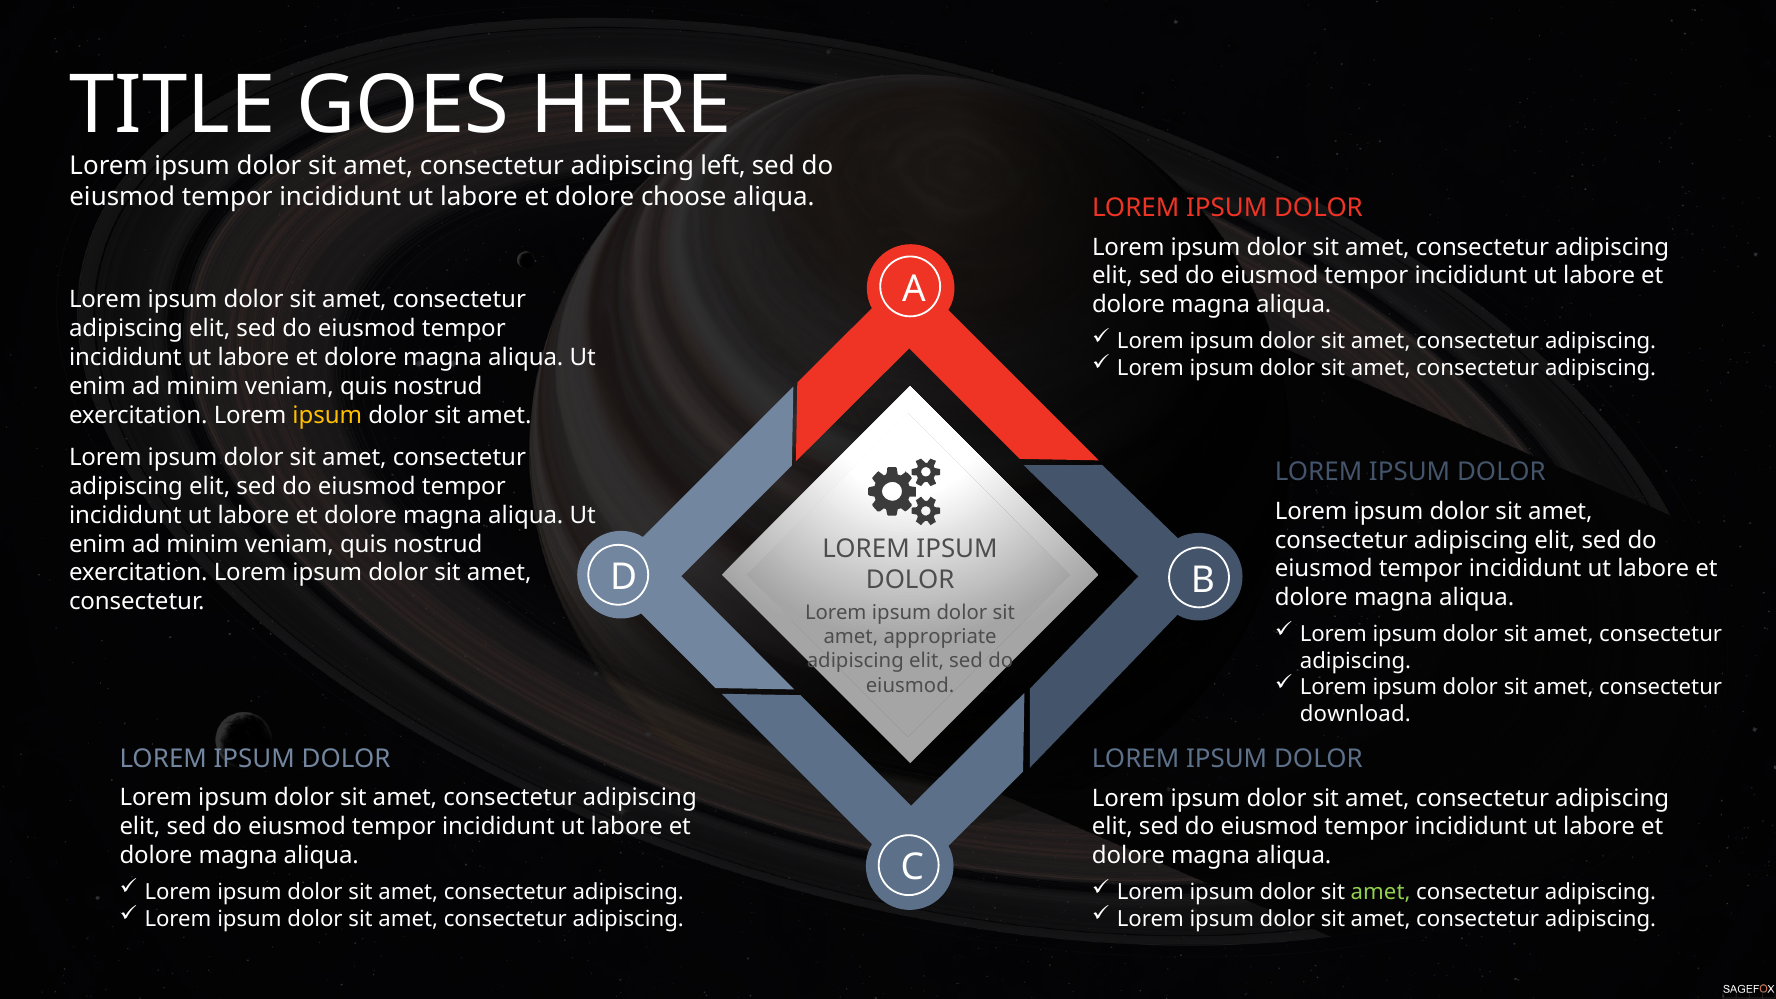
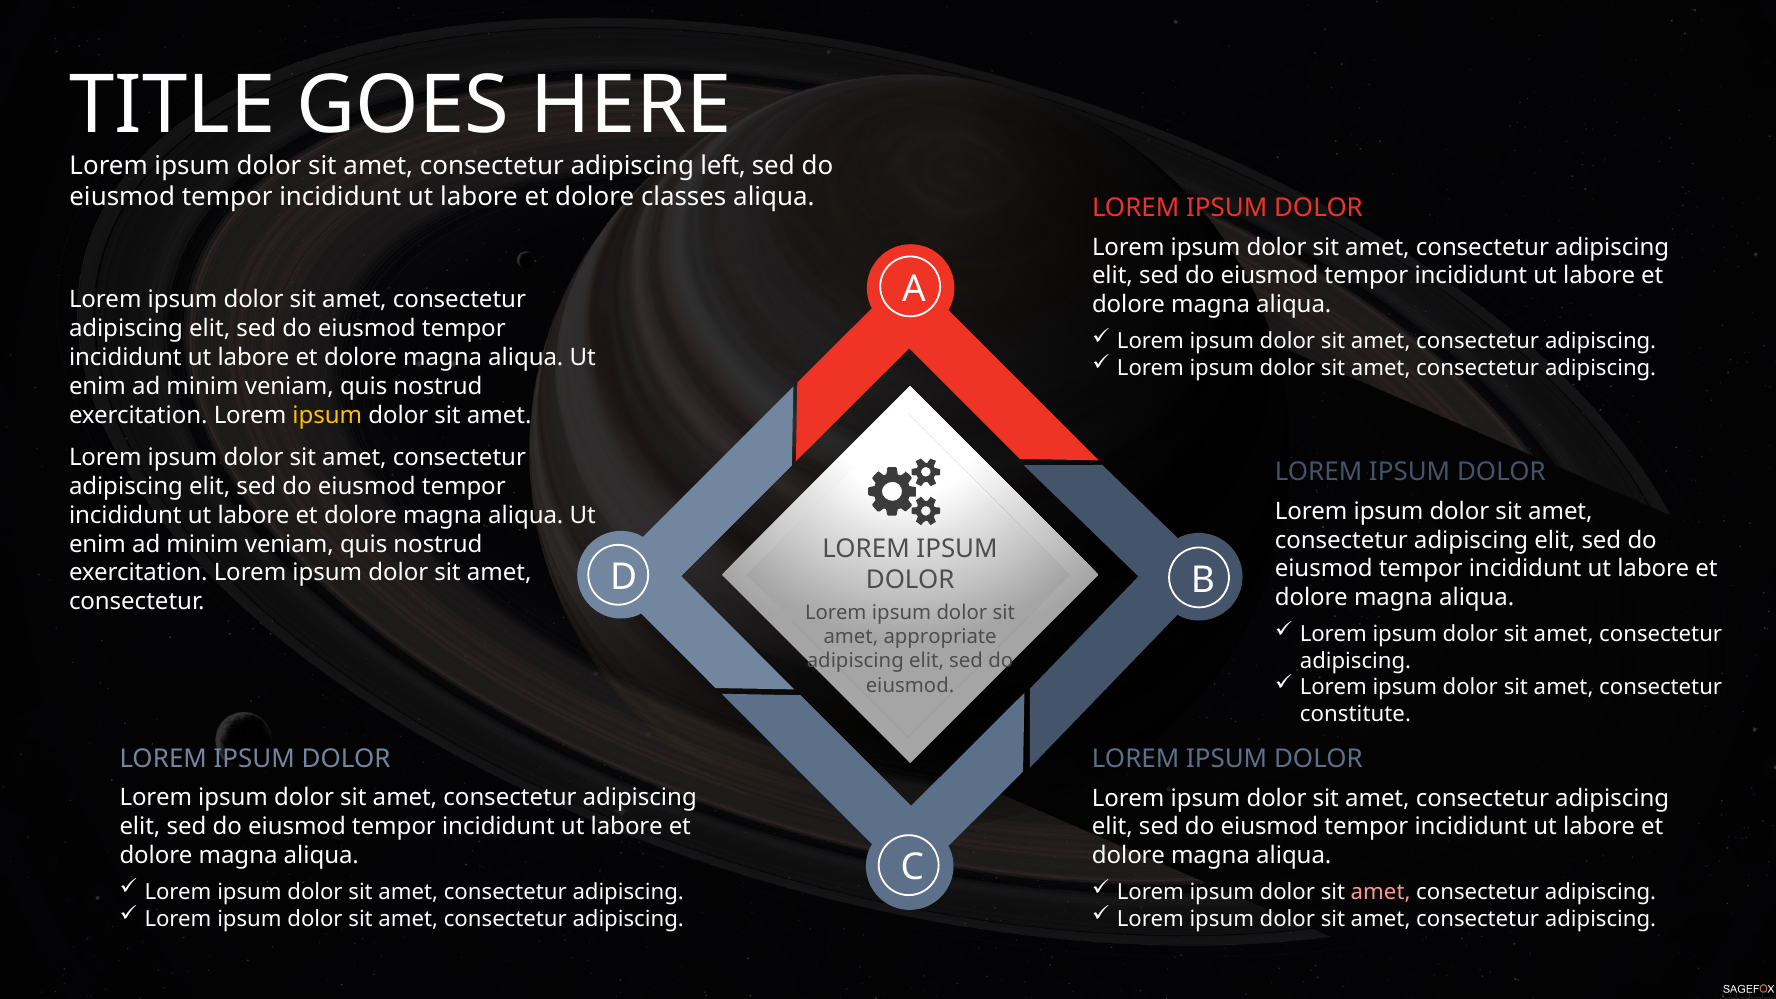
choose: choose -> classes
download: download -> constitute
amet at (1381, 892) colour: light green -> pink
